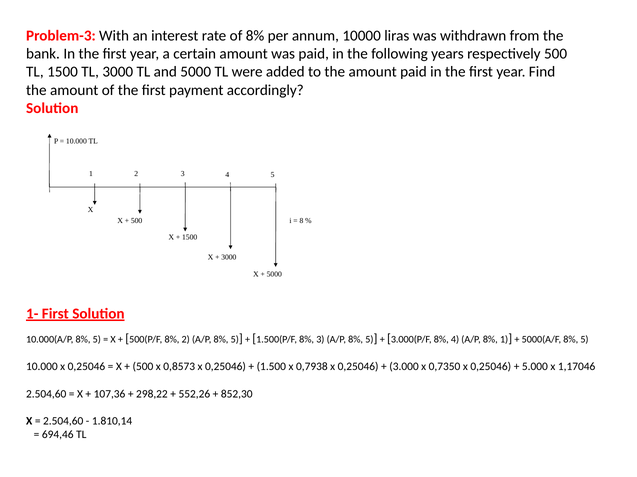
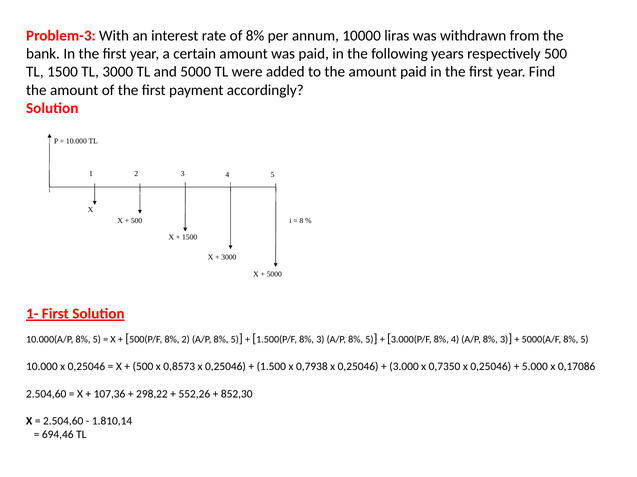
A/P 8% 1: 1 -> 3
1,17046: 1,17046 -> 0,17086
